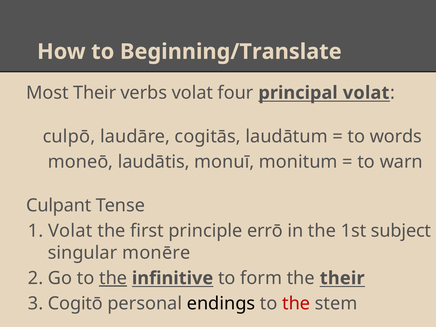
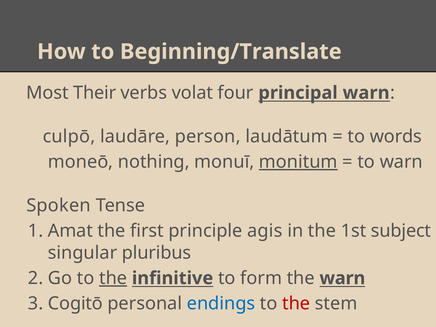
principal volat: volat -> warn
cogitās: cogitās -> person
laudātis: laudātis -> nothing
monitum underline: none -> present
Culpant: Culpant -> Spoken
Volat at (70, 231): Volat -> Amat
errō: errō -> agis
monēre: monēre -> pluribus
the their: their -> warn
endings colour: black -> blue
